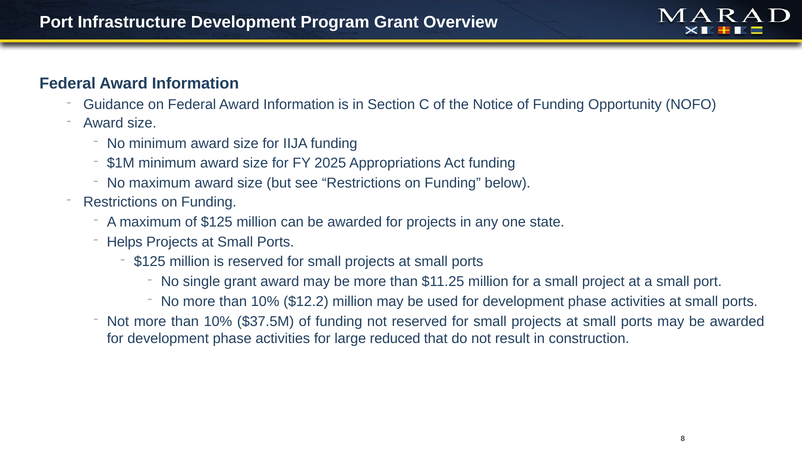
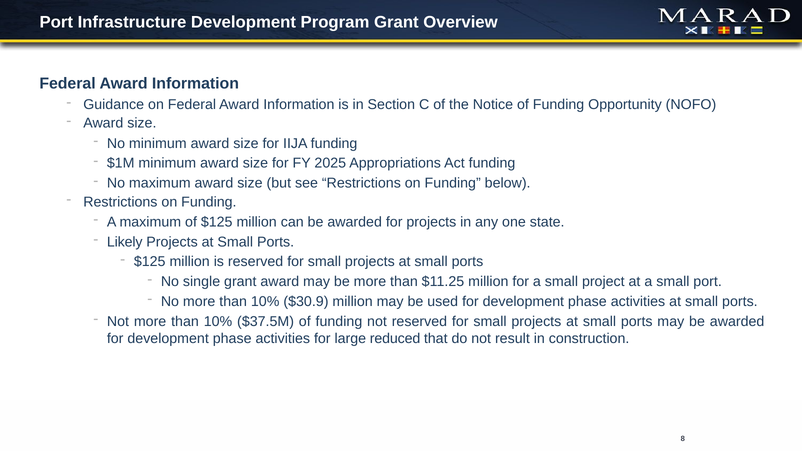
Helps: Helps -> Likely
$12.2: $12.2 -> $30.9
